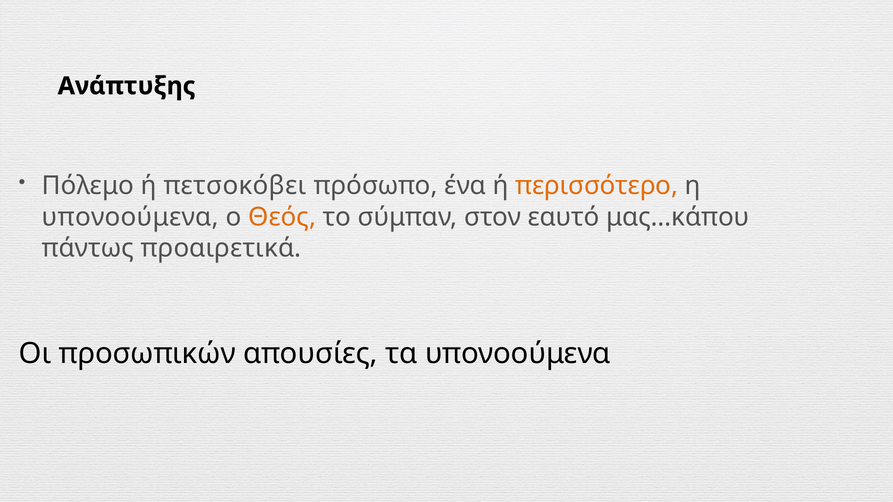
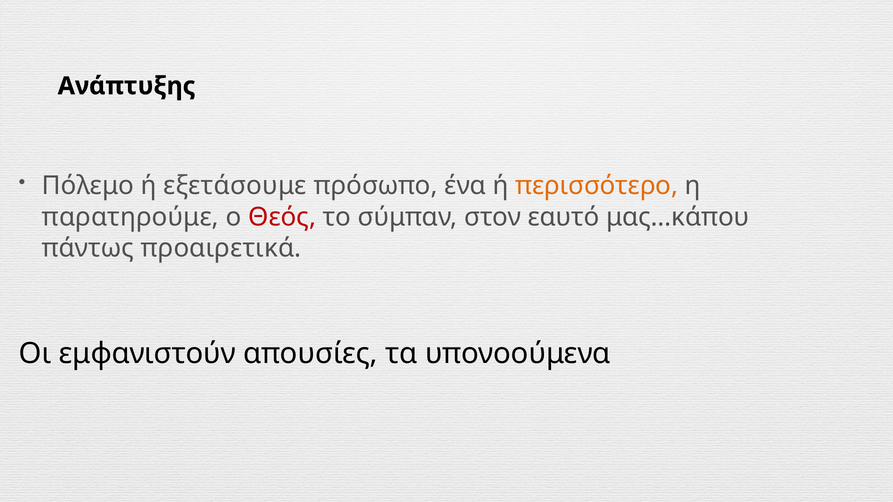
πετσοκόβει: πετσοκόβει -> εξετάσουμε
υπονοούμενα at (130, 217): υπονοούμενα -> παρατηρούμε
Θεός colour: orange -> red
προσωπικών: προσωπικών -> εμφανιστούν
